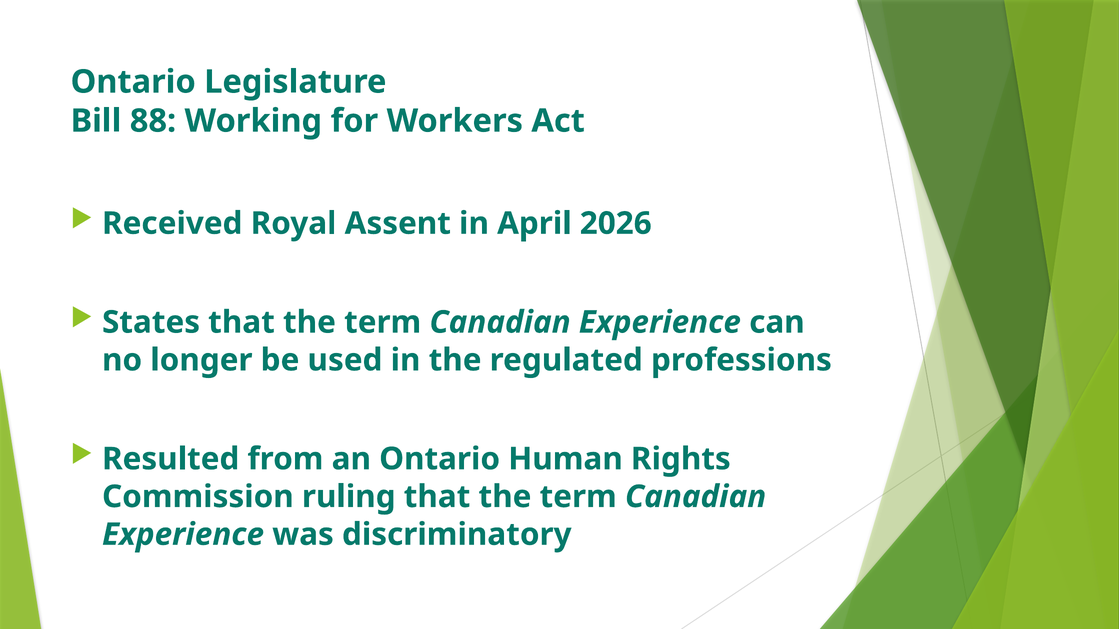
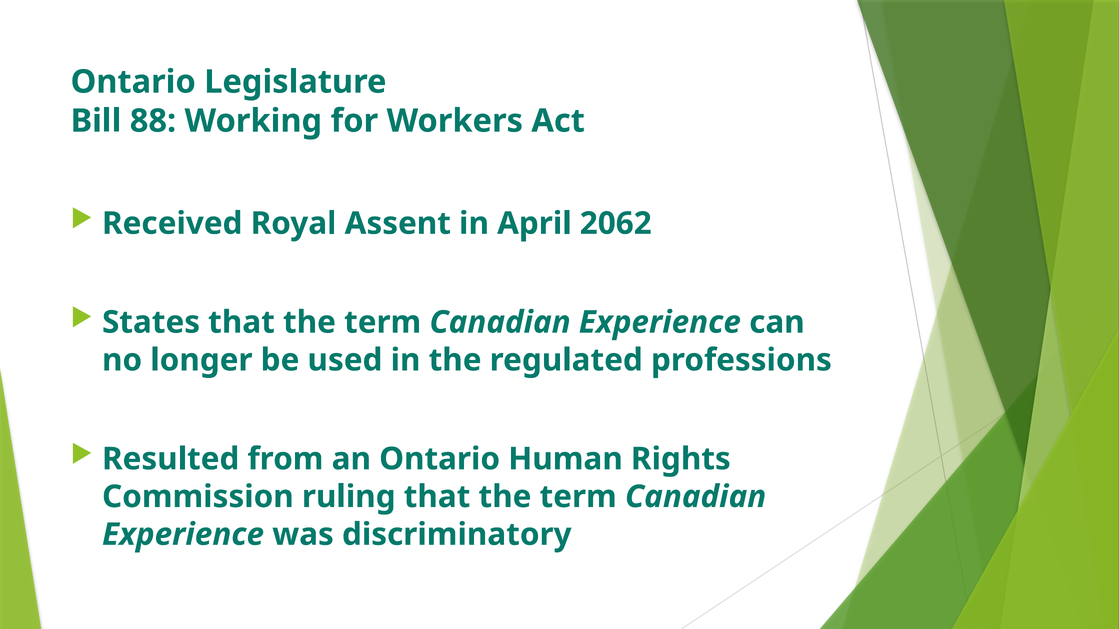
2026: 2026 -> 2062
